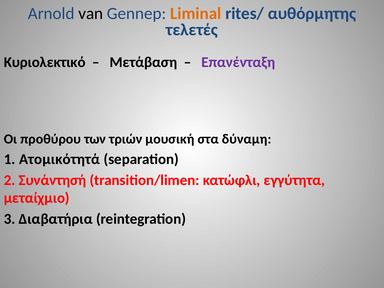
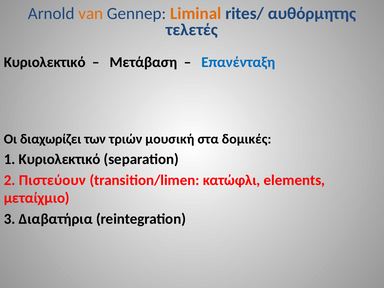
van colour: black -> orange
Επανένταξη colour: purple -> blue
προθύρου: προθύρου -> διαχωρίζει
δύναμη: δύναμη -> δομικές
1 Ατομικότητά: Ατομικότητά -> Κυριολεκτικό
Συνάντησή: Συνάντησή -> Πιστεύουν
εγγύτητα: εγγύτητα -> elements
